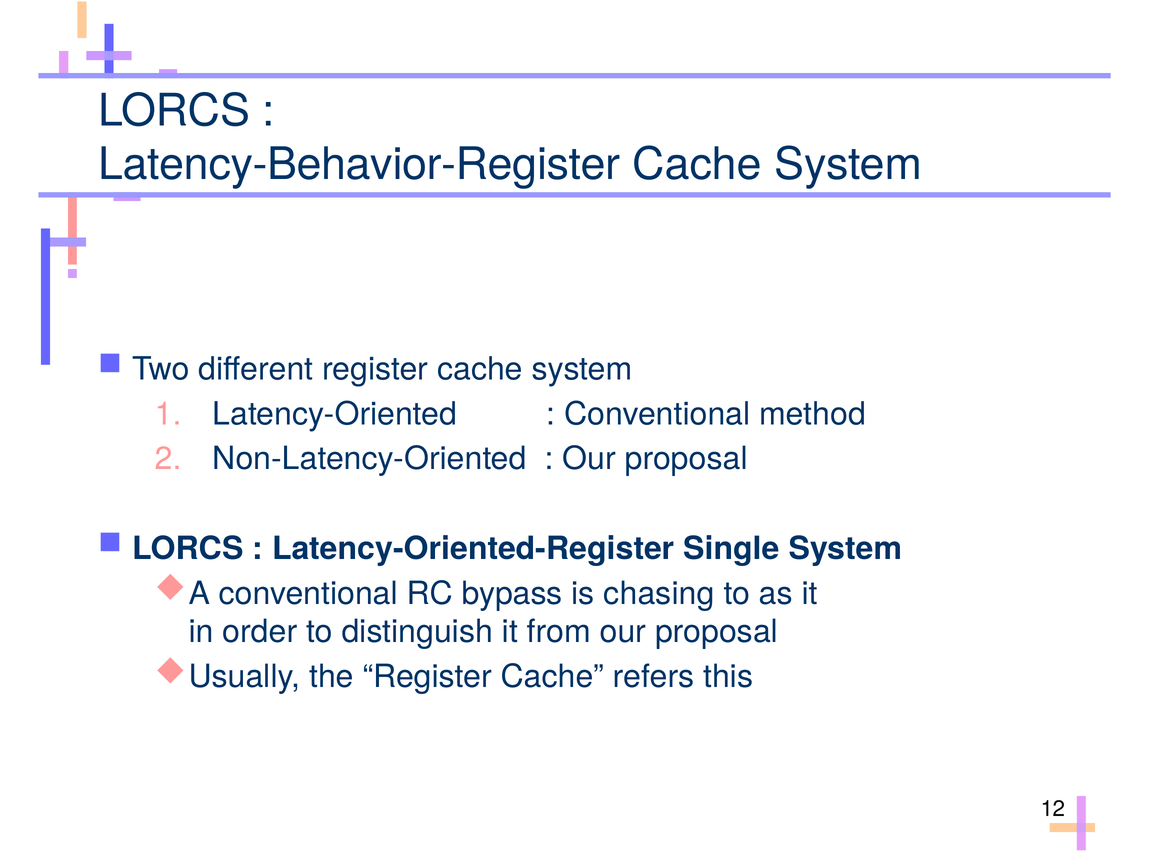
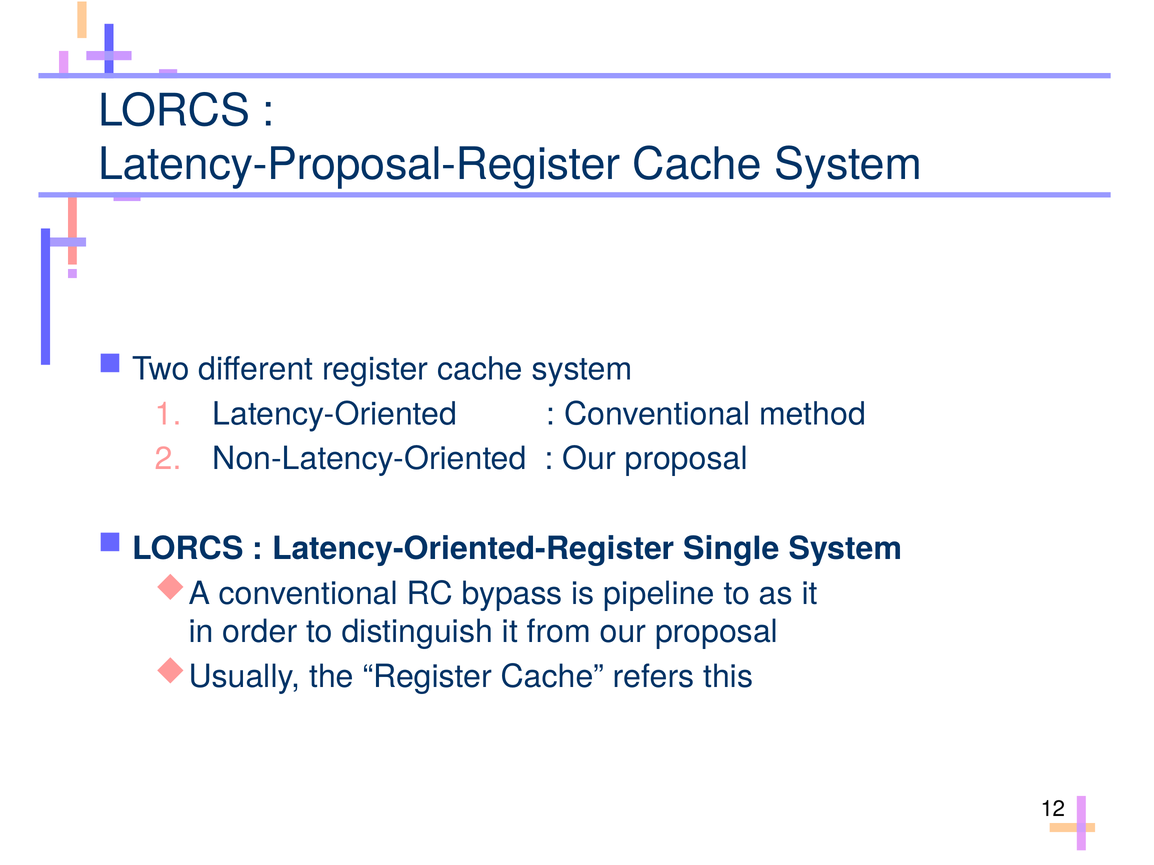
Latency-Behavior-Register: Latency-Behavior-Register -> Latency-Proposal-Register
chasing: chasing -> pipeline
